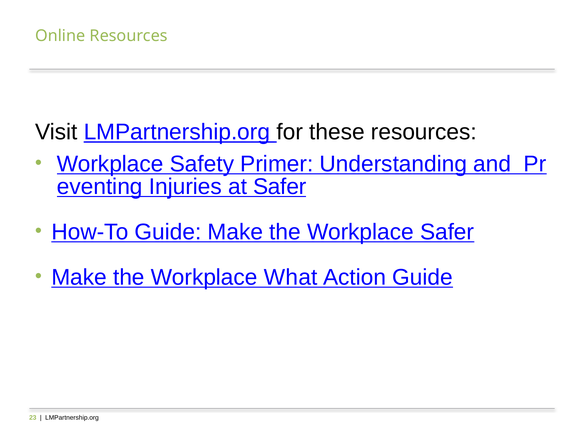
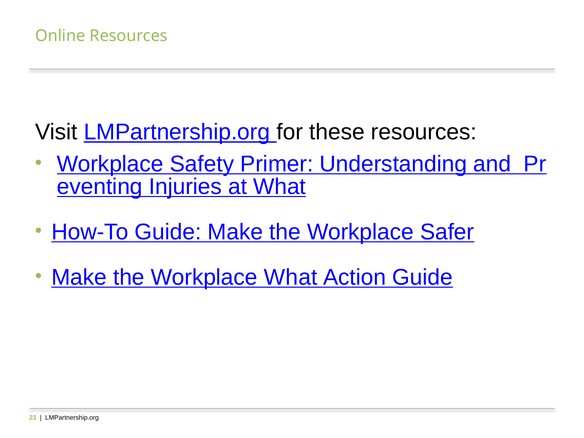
at Safer: Safer -> What
